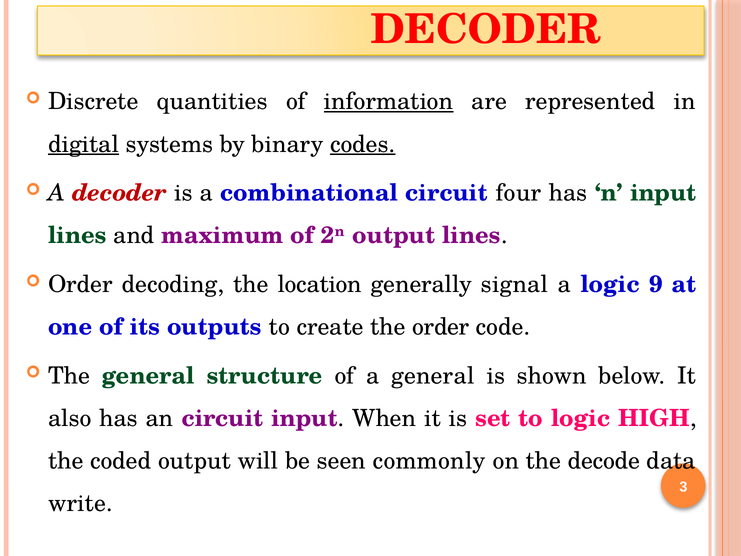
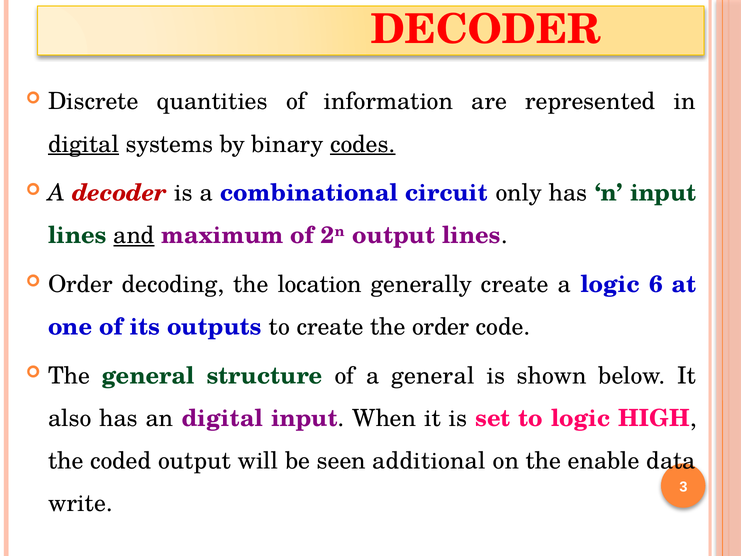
information underline: present -> none
four: four -> only
and underline: none -> present
generally signal: signal -> create
9: 9 -> 6
an circuit: circuit -> digital
commonly: commonly -> additional
decode: decode -> enable
